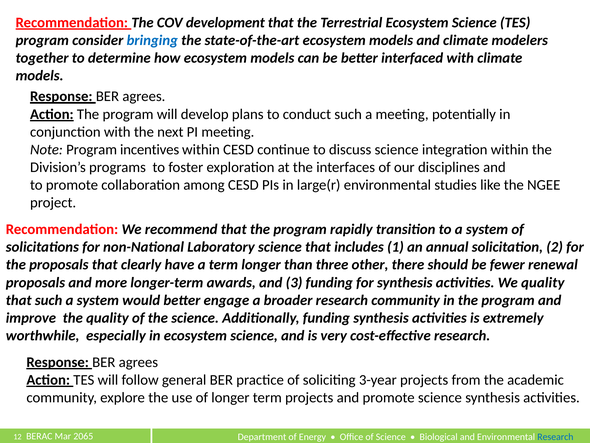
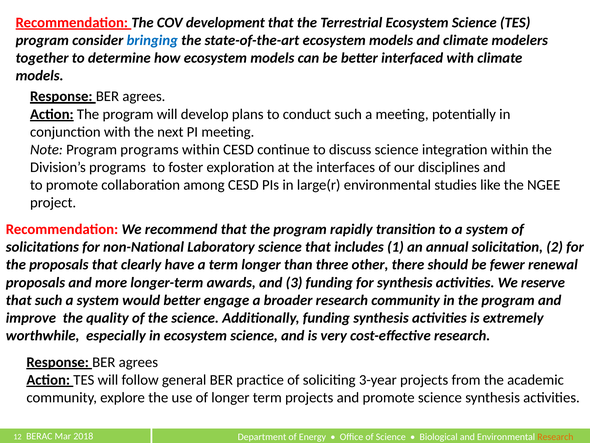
Program incentives: incentives -> programs
We quality: quality -> reserve
Research at (555, 436) colour: blue -> orange
2065: 2065 -> 2018
